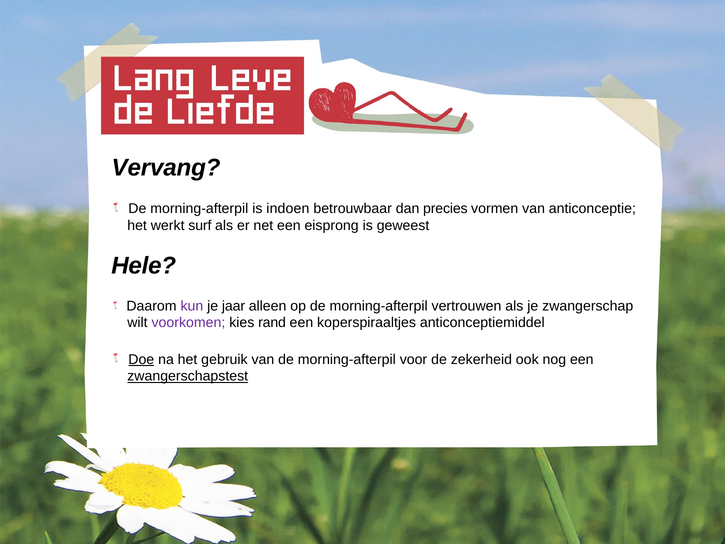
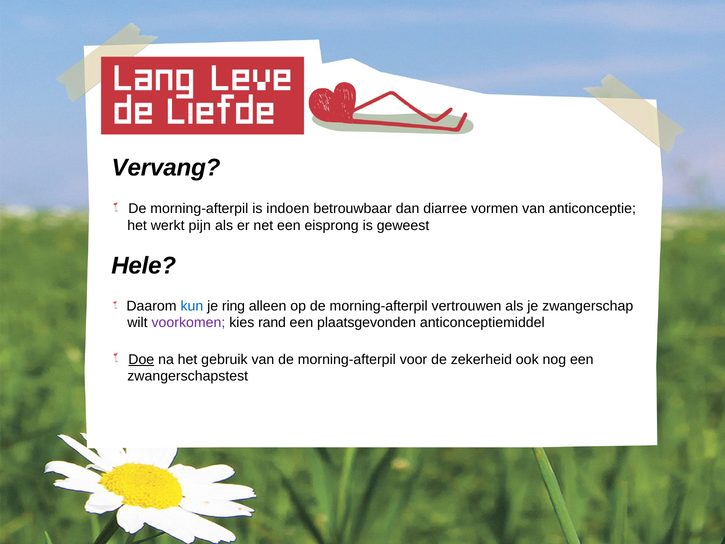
precies: precies -> diarree
surf: surf -> pijn
kun colour: purple -> blue
jaar: jaar -> ring
koperspiraaltjes: koperspiraaltjes -> plaatsgevonden
zwangerschapstest underline: present -> none
